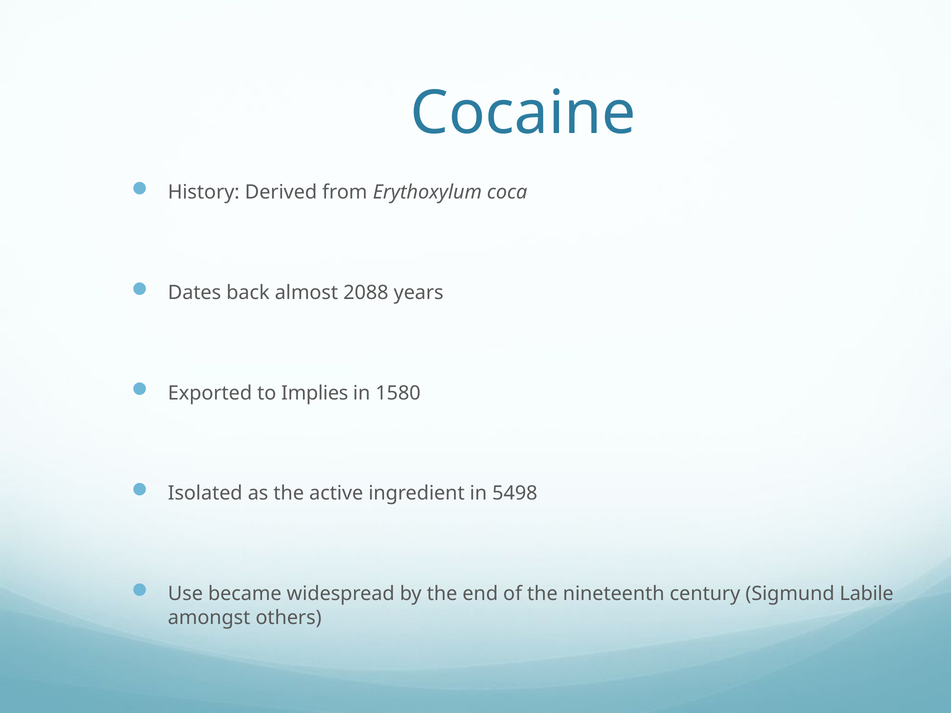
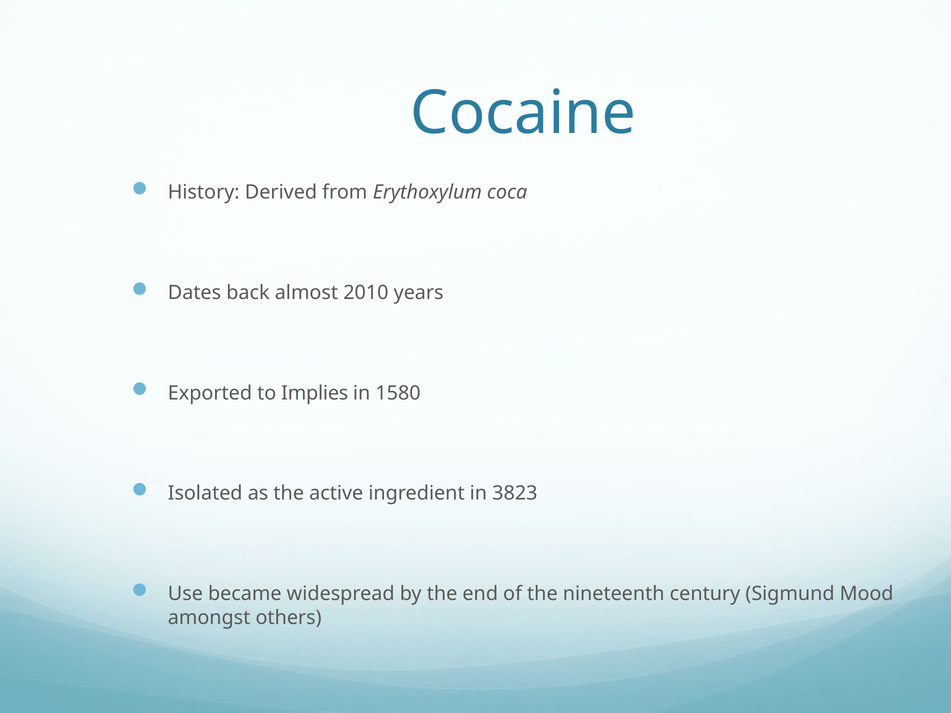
2088: 2088 -> 2010
5498: 5498 -> 3823
Labile: Labile -> Mood
